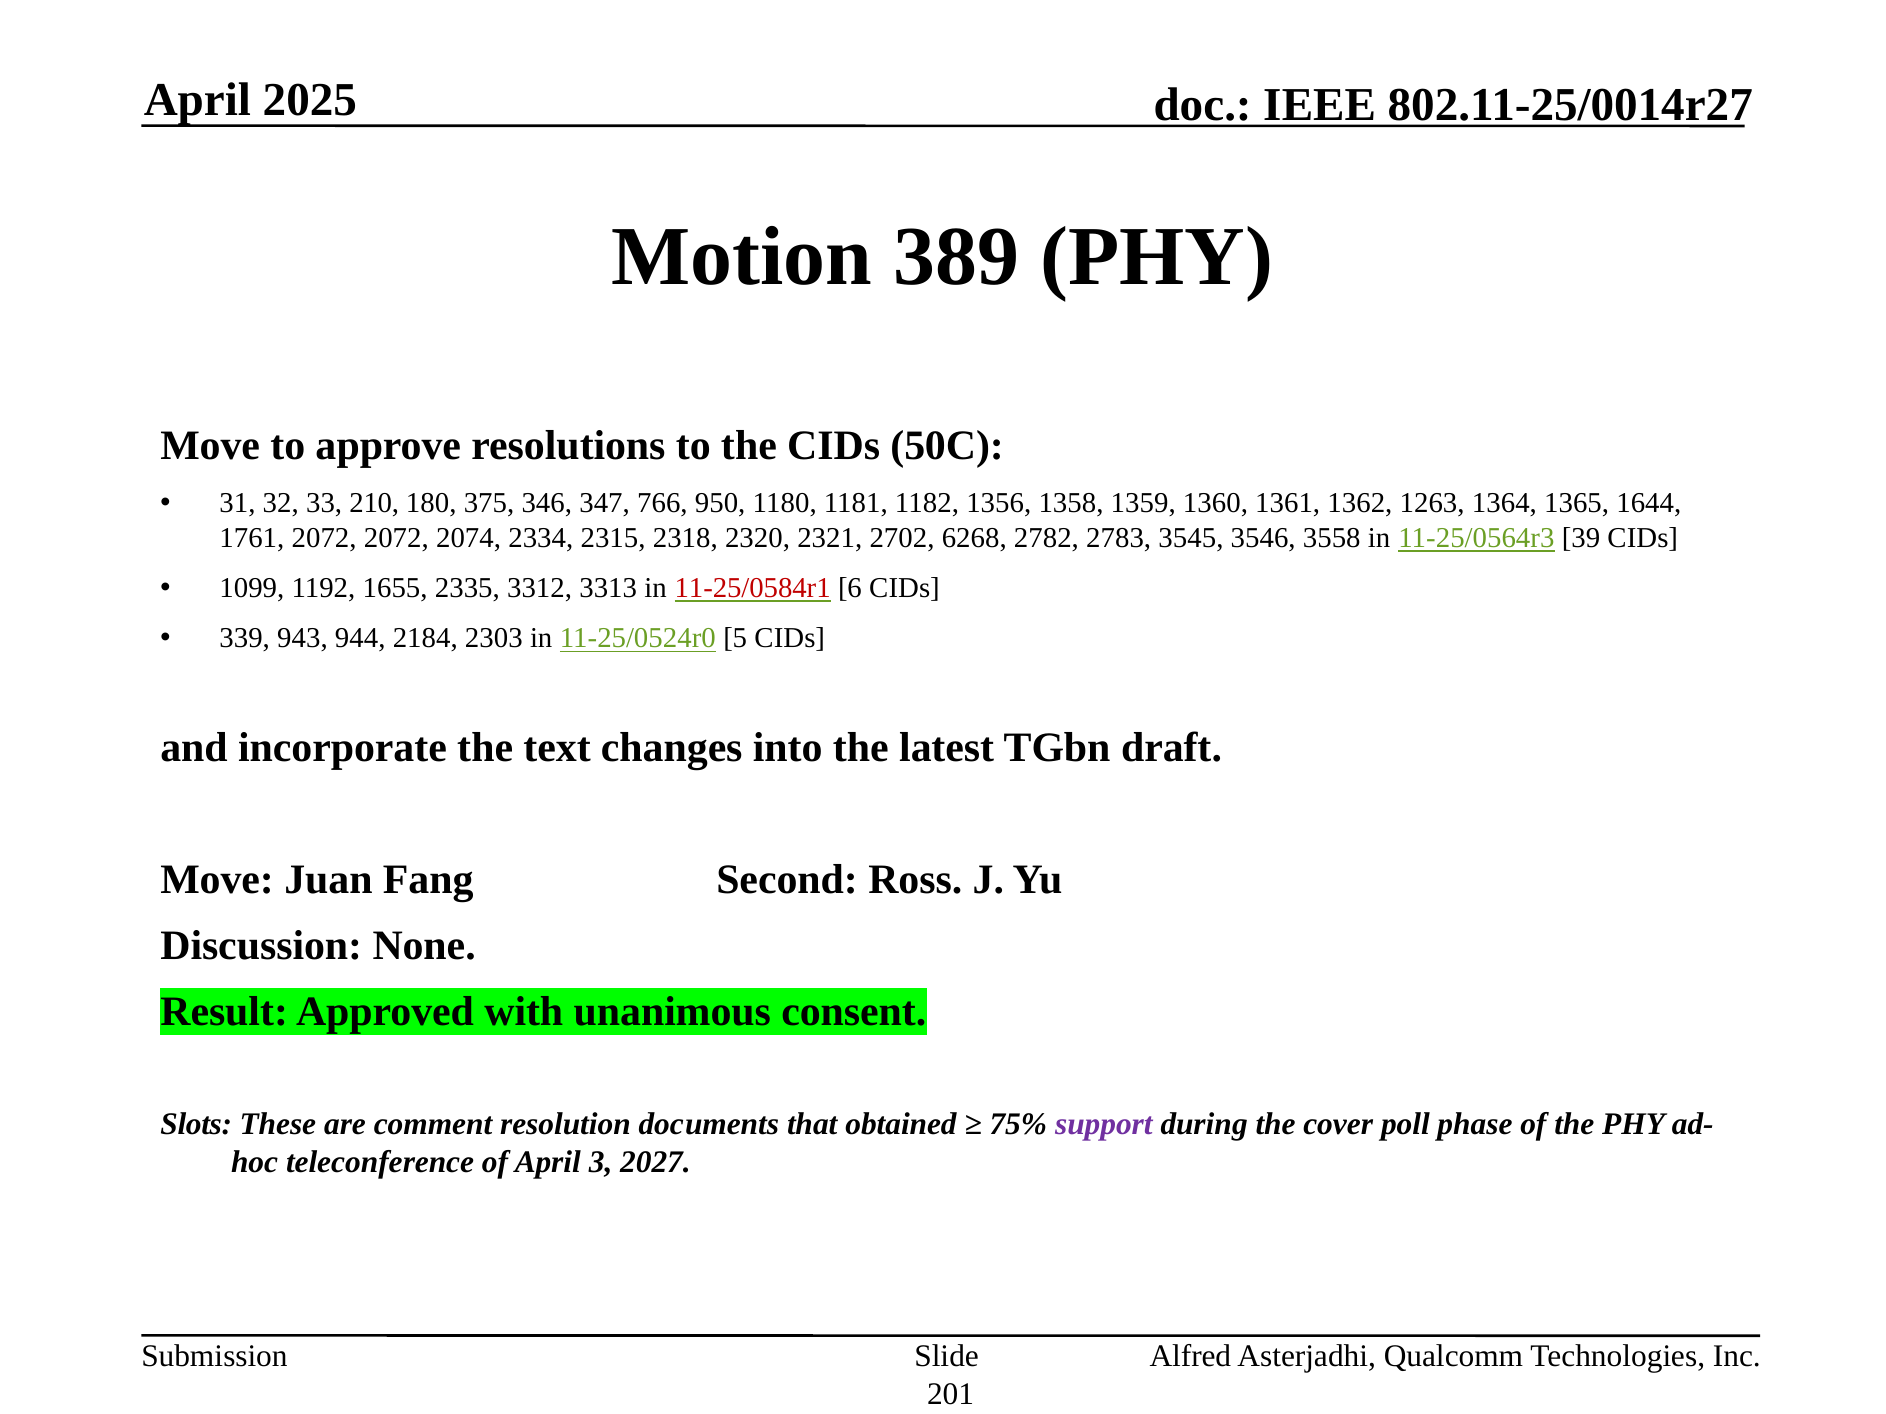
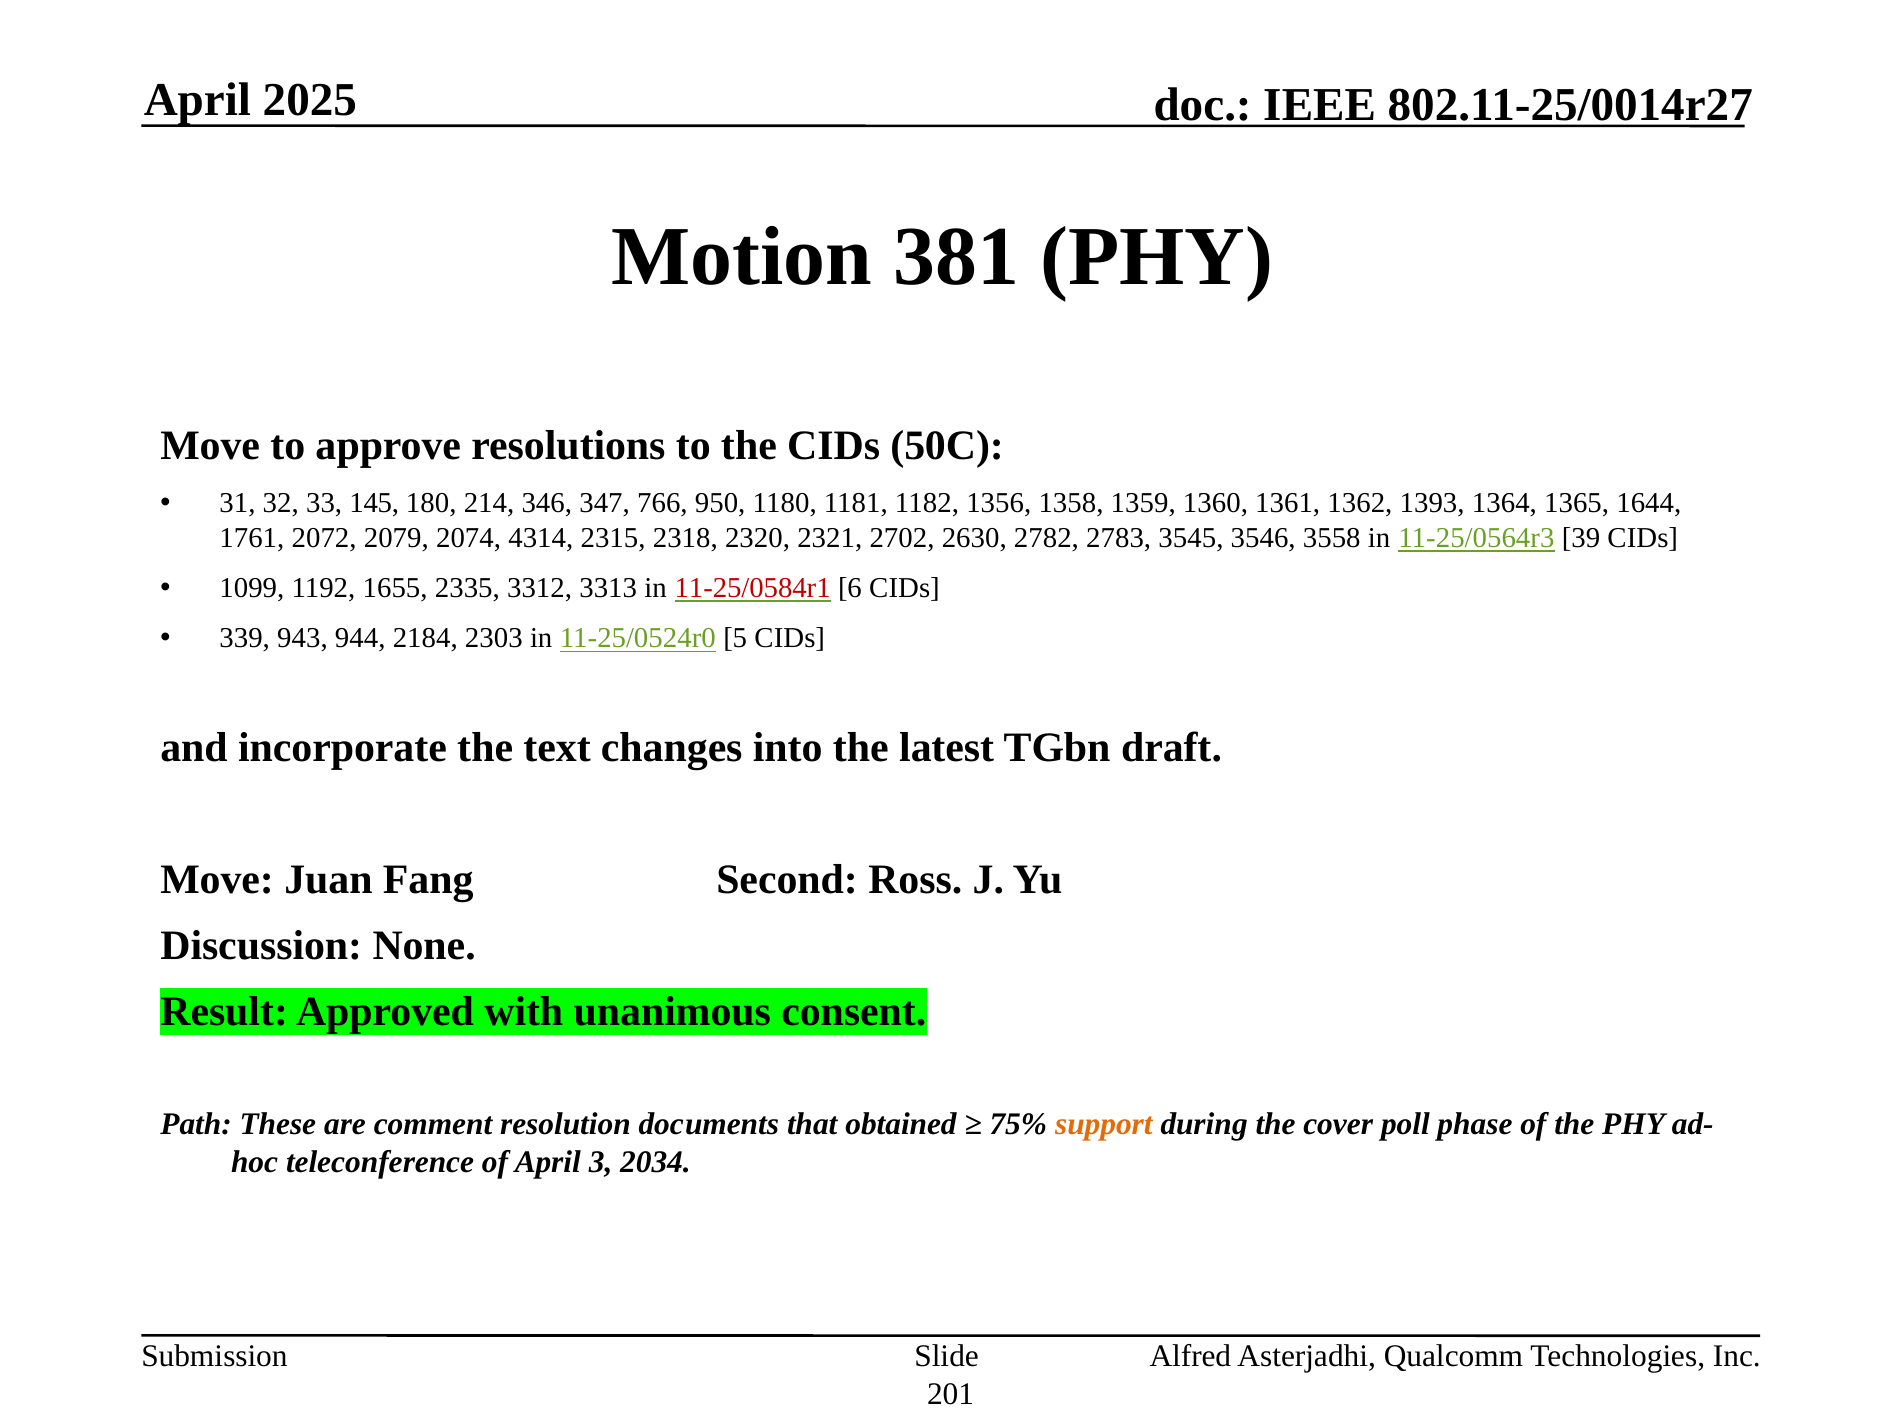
389: 389 -> 381
210: 210 -> 145
375: 375 -> 214
1263: 1263 -> 1393
2072 2072: 2072 -> 2079
2334: 2334 -> 4314
6268: 6268 -> 2630
Slots: Slots -> Path
support colour: purple -> orange
2027: 2027 -> 2034
